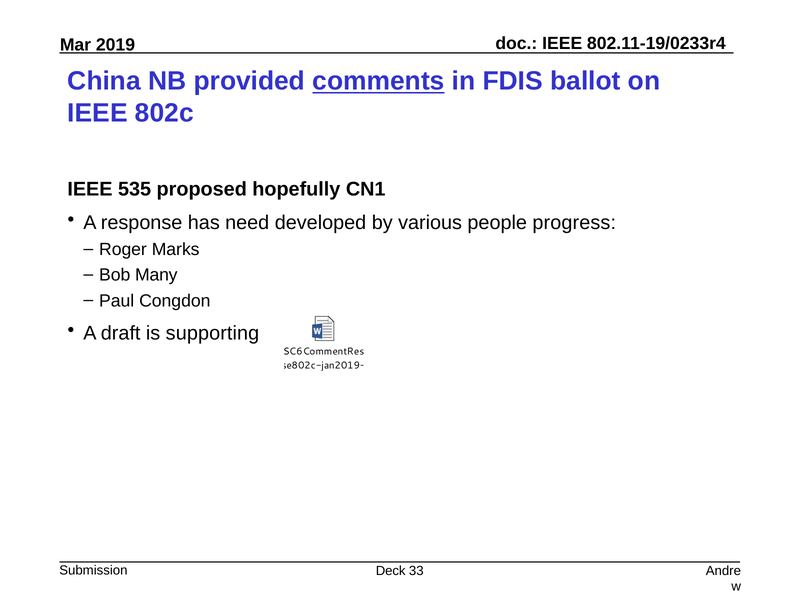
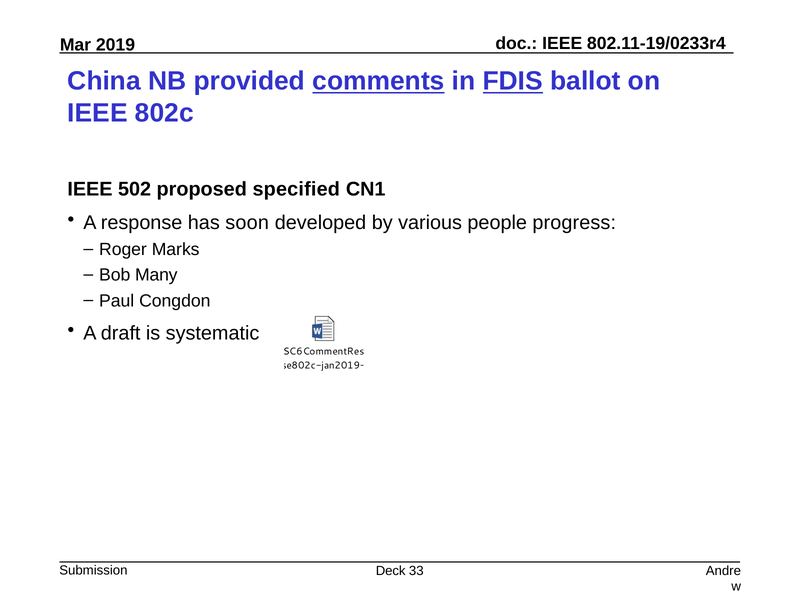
FDIS underline: none -> present
535: 535 -> 502
hopefully: hopefully -> specified
need: need -> soon
supporting: supporting -> systematic
